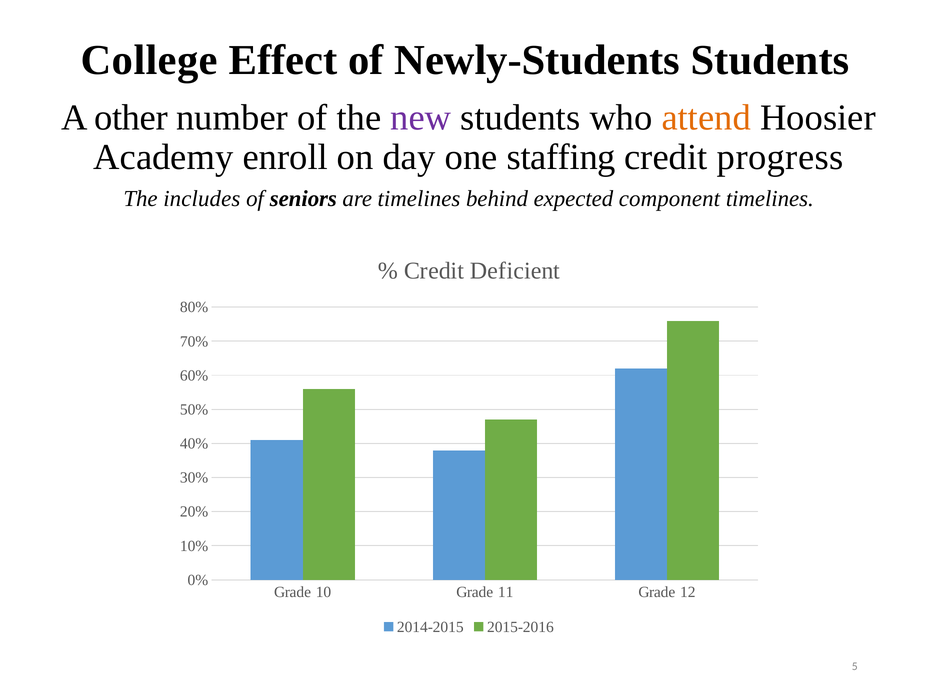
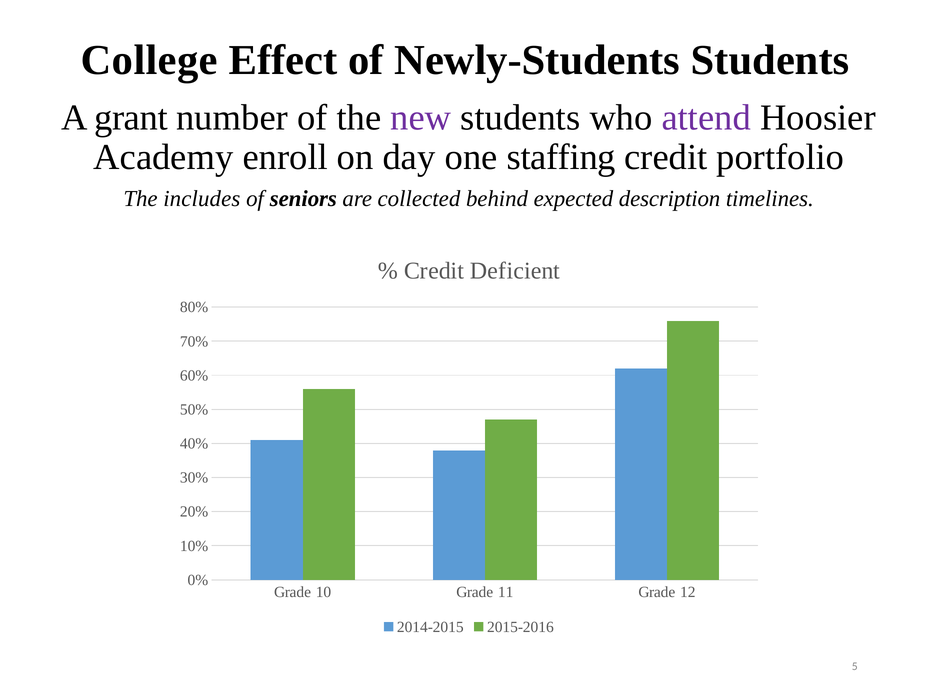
other: other -> grant
attend colour: orange -> purple
progress: progress -> portfolio
are timelines: timelines -> collected
component: component -> description
